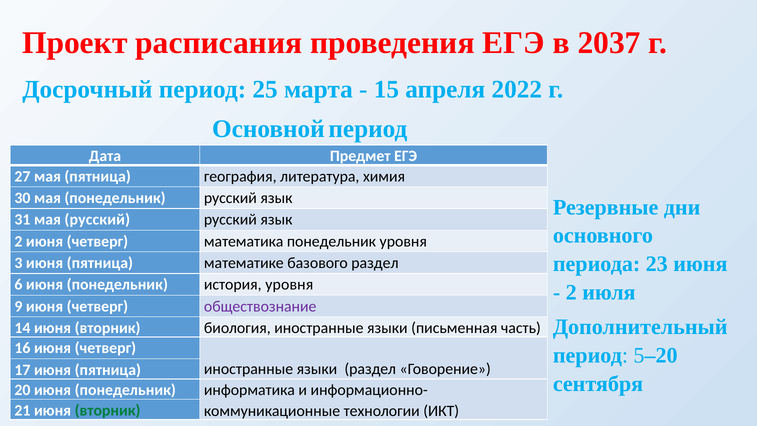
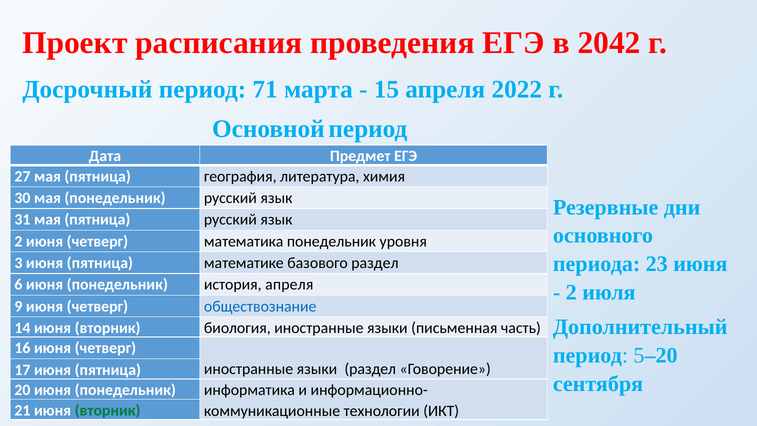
2037: 2037 -> 2042
25: 25 -> 71
31 мая русский: русский -> пятница
история уровня: уровня -> апреля
обществознание colour: purple -> blue
